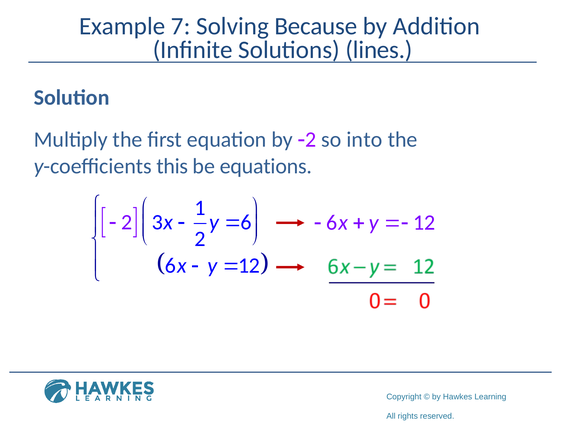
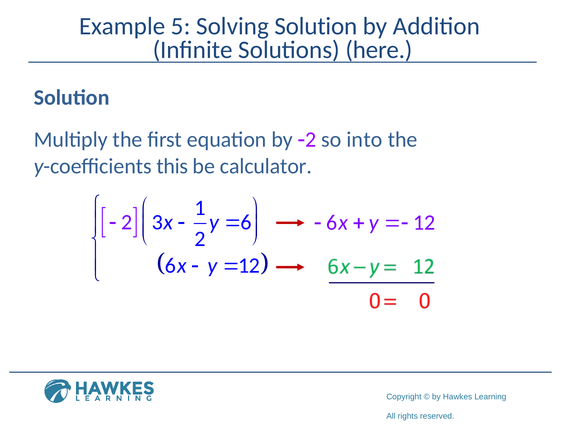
7: 7 -> 5
Solving Because: Because -> Solution
lines: lines -> here
equations: equations -> calculator
